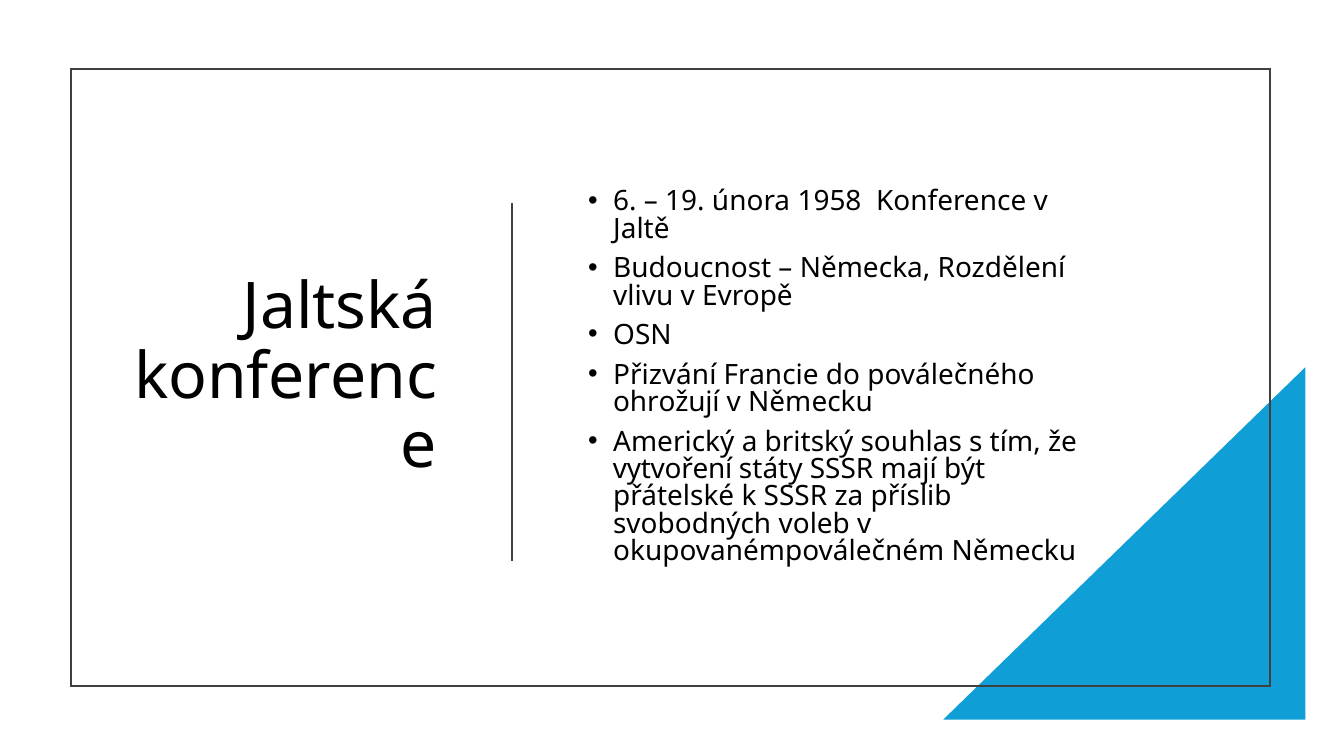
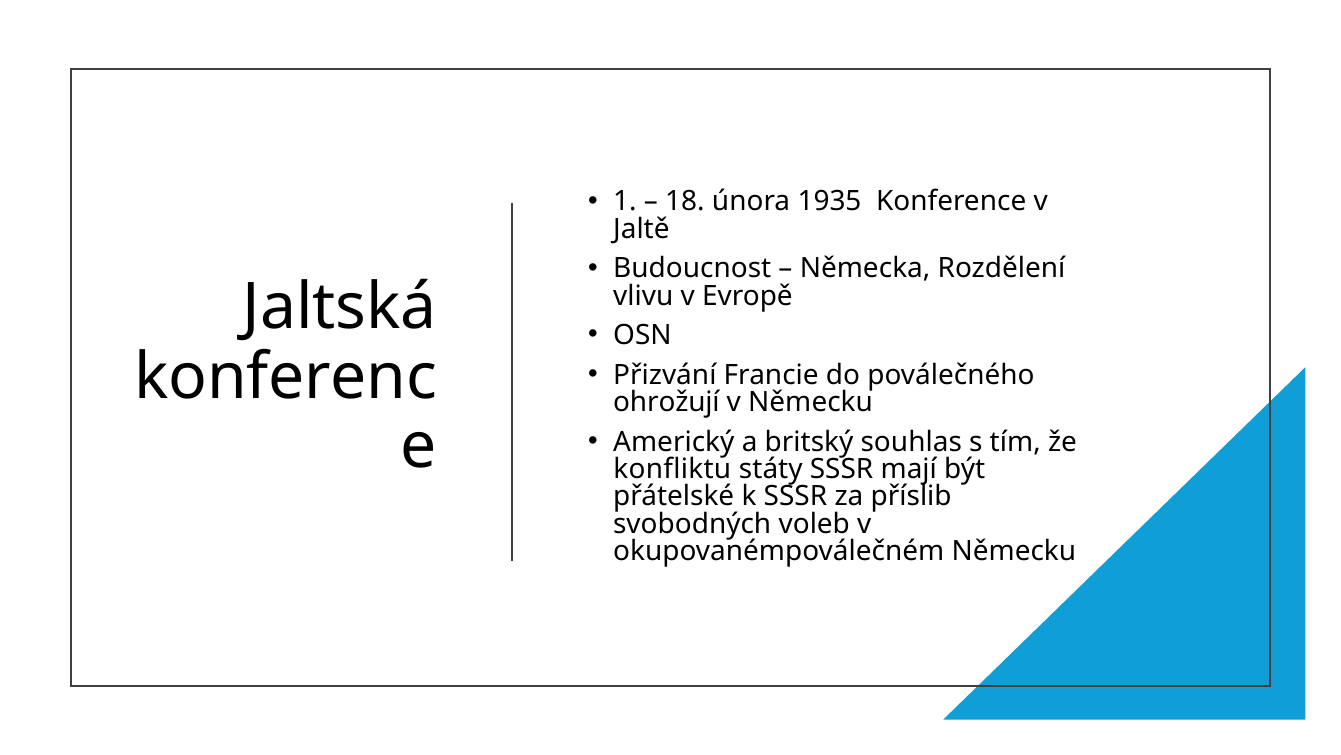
6: 6 -> 1
19: 19 -> 18
1958: 1958 -> 1935
vytvoření: vytvoření -> konfliktu
